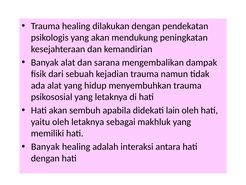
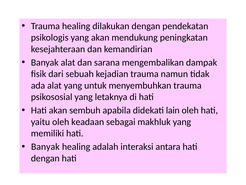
hidup: hidup -> untuk
oleh letaknya: letaknya -> keadaan
